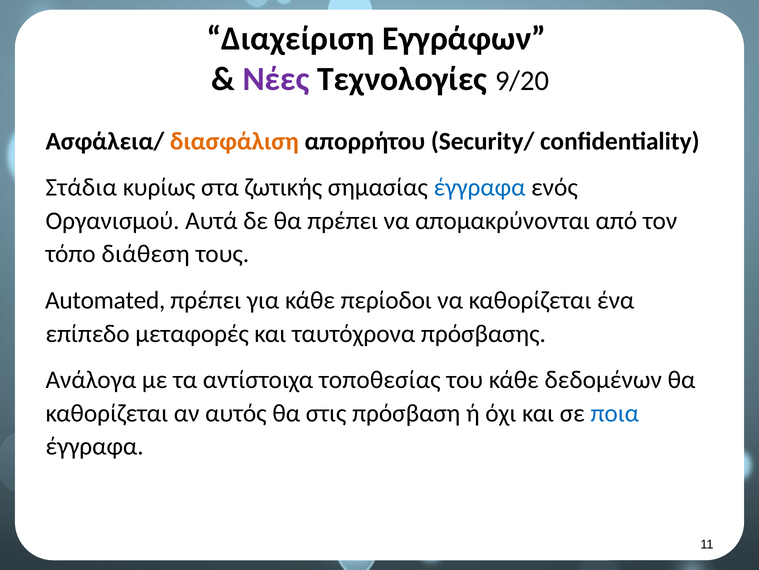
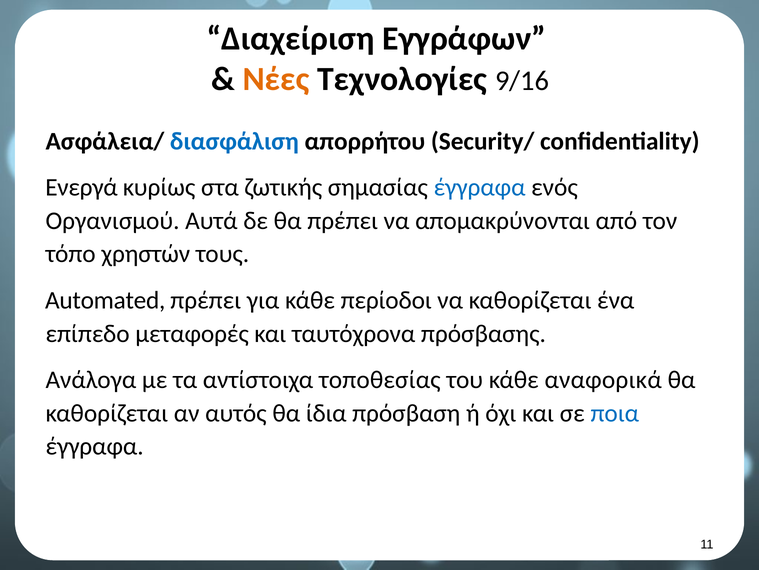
Νέες colour: purple -> orange
9/20: 9/20 -> 9/16
διασφάλιση colour: orange -> blue
Στάδια: Στάδια -> Ενεργά
διάθεση: διάθεση -> χρηστών
δεδομένων: δεδομένων -> αναφορικά
στις: στις -> ίδια
